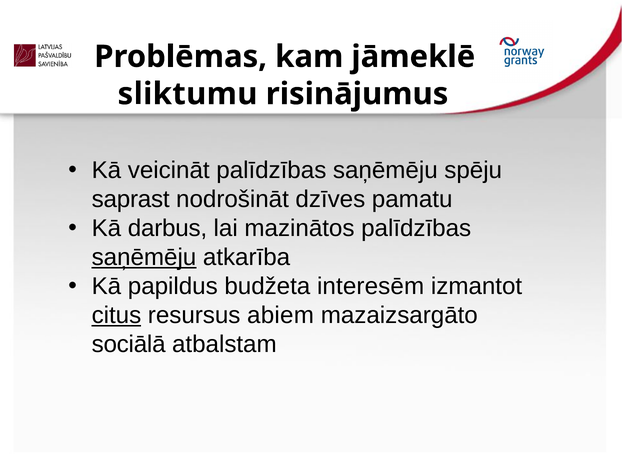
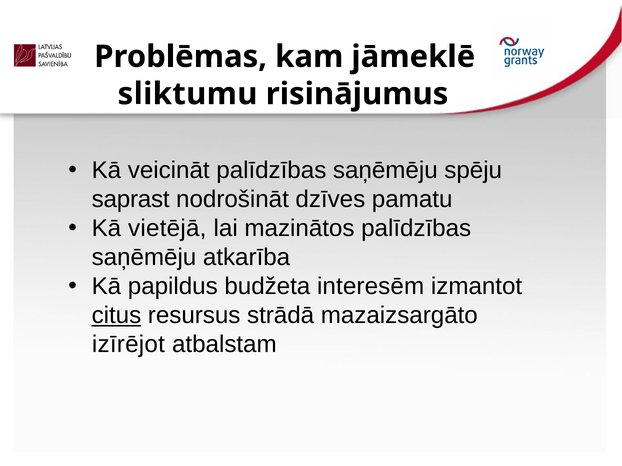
darbus: darbus -> vietējā
saņēmēju at (144, 258) underline: present -> none
abiem: abiem -> strādā
sociālā: sociālā -> izīrējot
